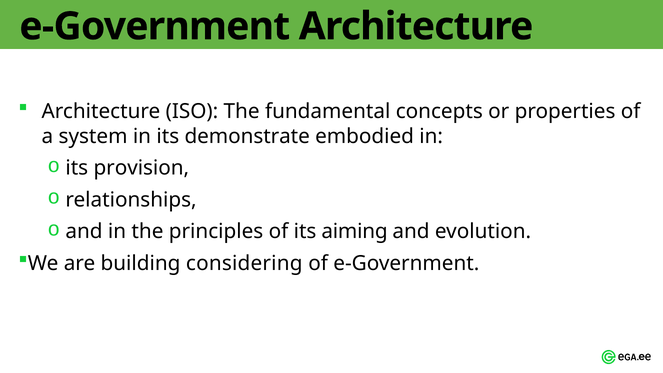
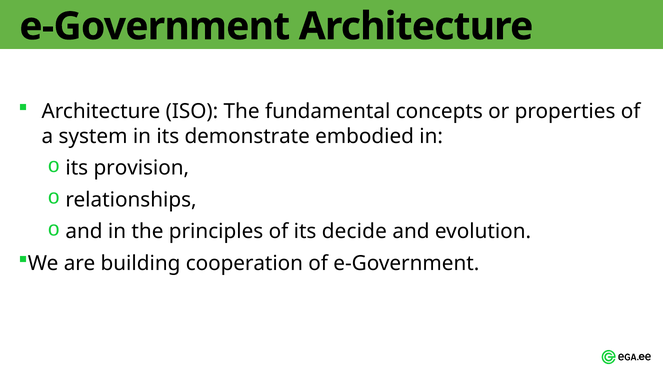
aiming: aiming -> decide
considering: considering -> cooperation
